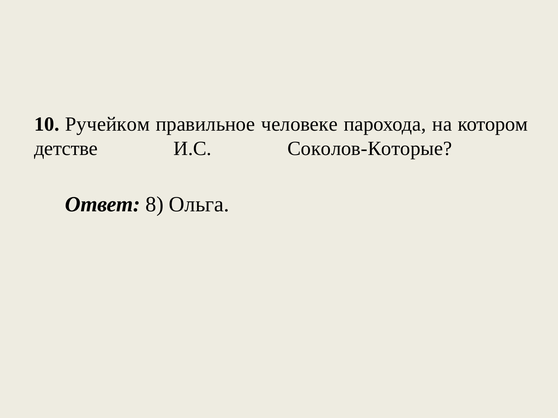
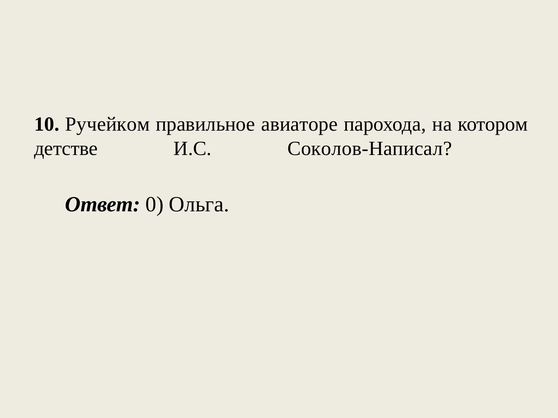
человеке: человеке -> авиаторе
Соколов-Которые: Соколов-Которые -> Соколов-Написал
8: 8 -> 0
